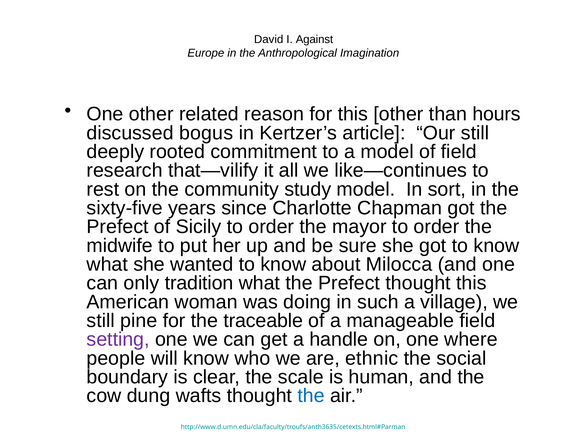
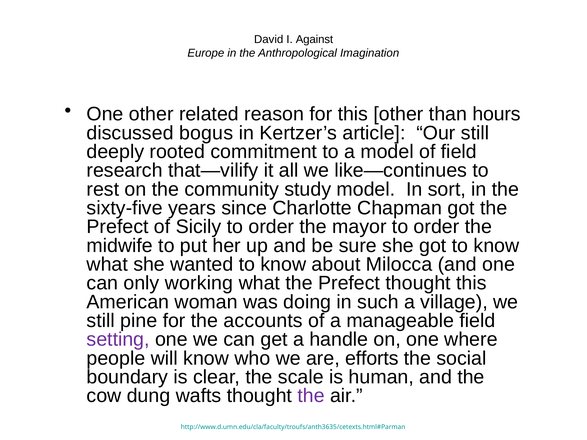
tradition: tradition -> working
traceable: traceable -> accounts
ethnic: ethnic -> efforts
the at (311, 396) colour: blue -> purple
